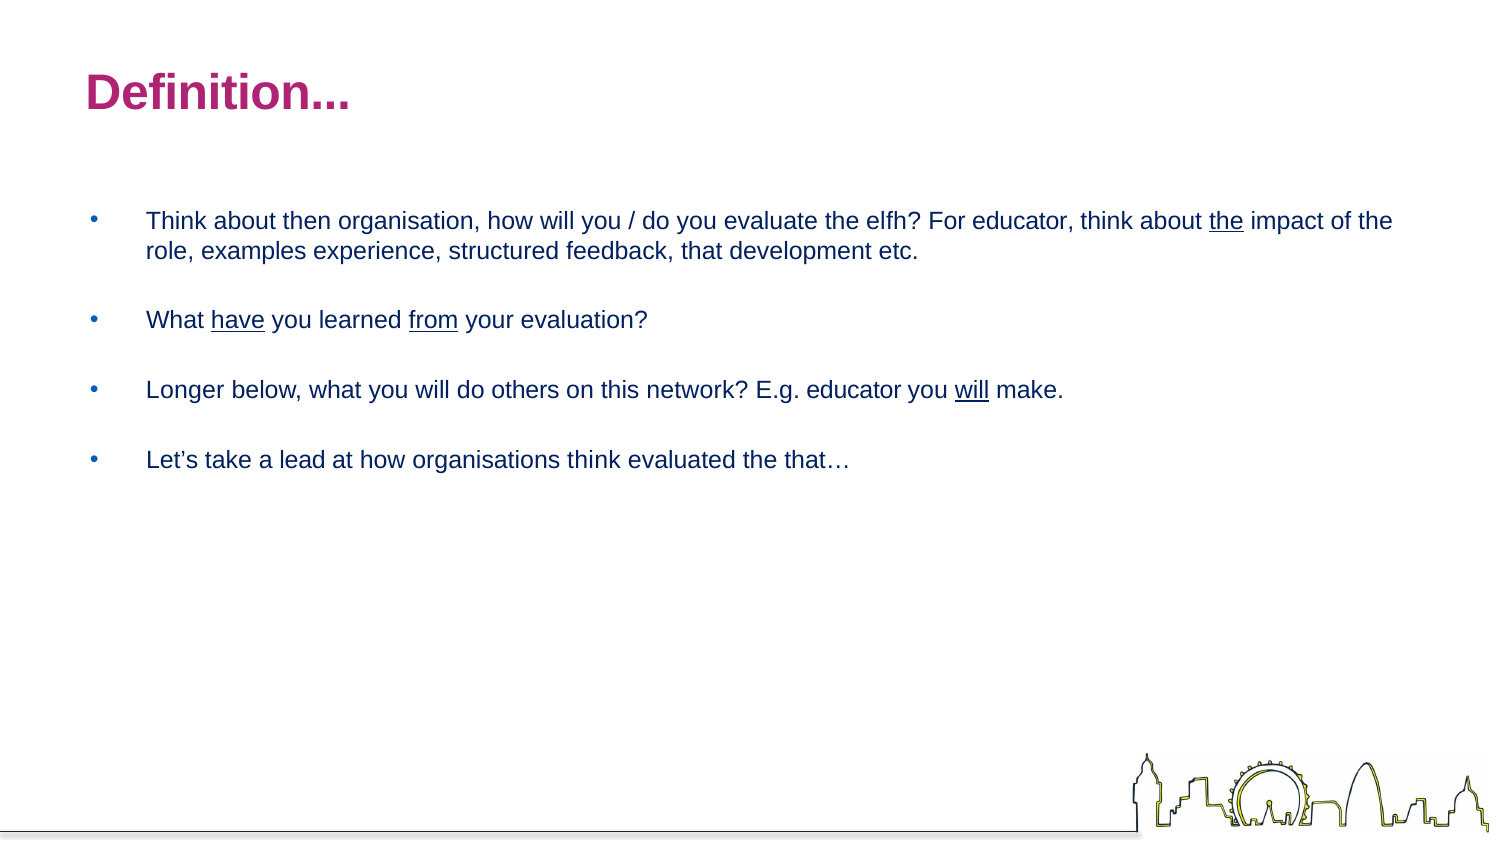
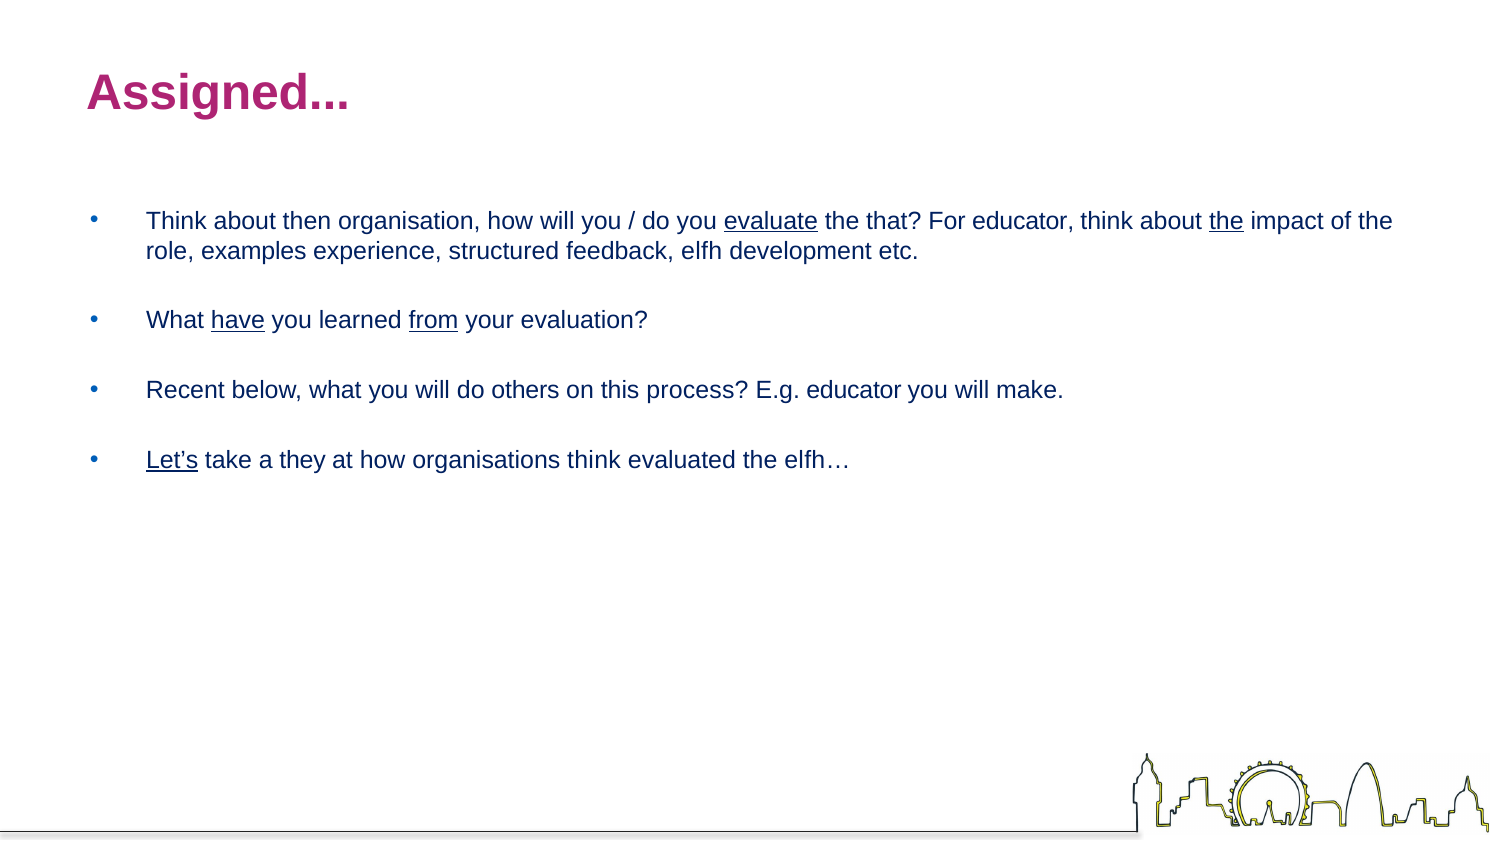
Definition: Definition -> Assigned
evaluate underline: none -> present
elfh: elfh -> that
that: that -> elfh
Longer: Longer -> Recent
network: network -> process
will at (972, 390) underline: present -> none
Let’s underline: none -> present
lead: lead -> they
that…: that… -> elfh…
